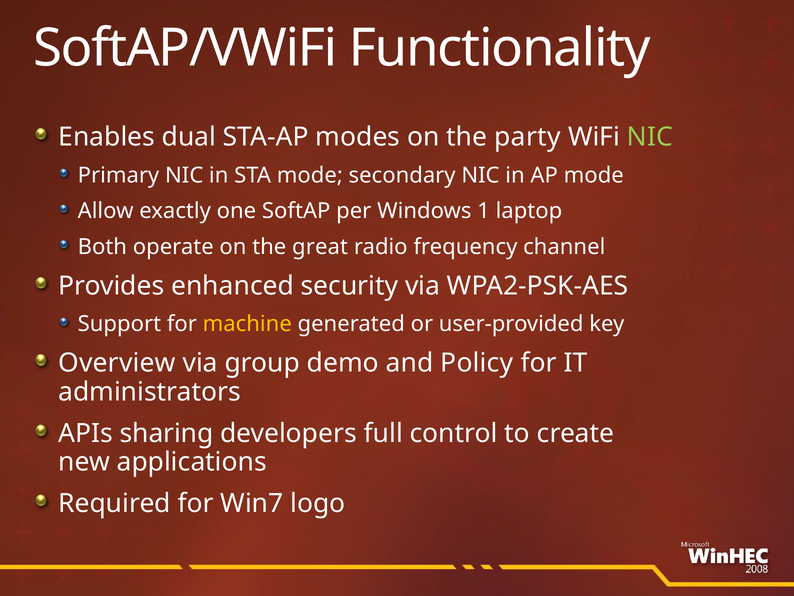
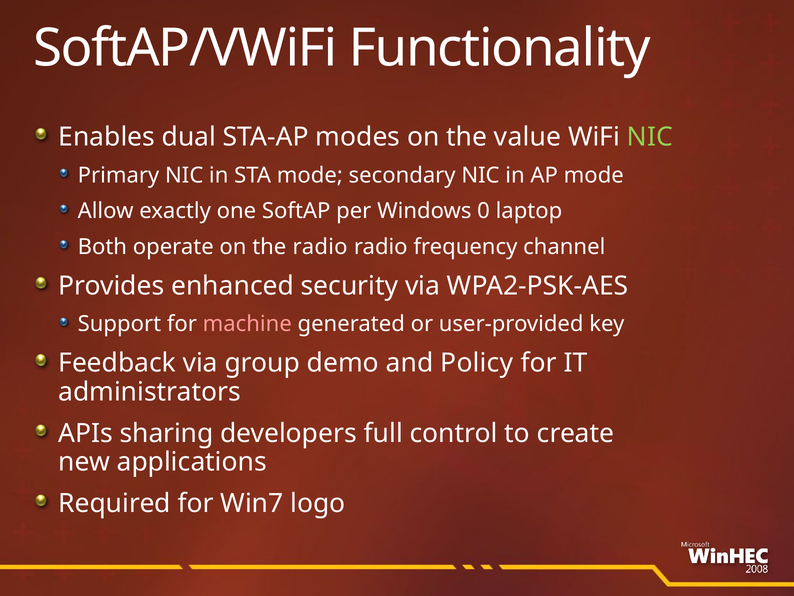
party: party -> value
1: 1 -> 0
the great: great -> radio
machine colour: yellow -> pink
Overview: Overview -> Feedback
